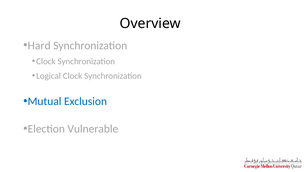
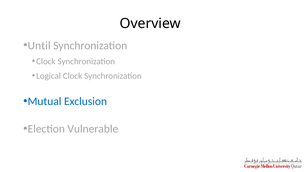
Hard: Hard -> Until
